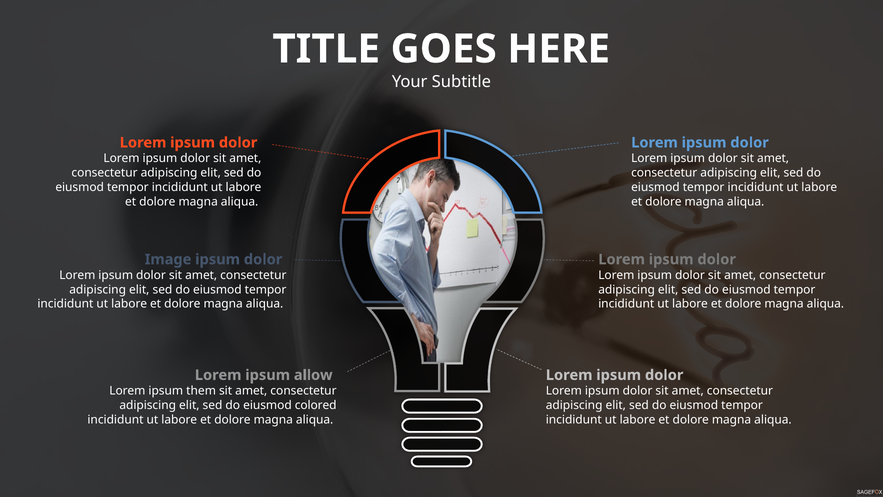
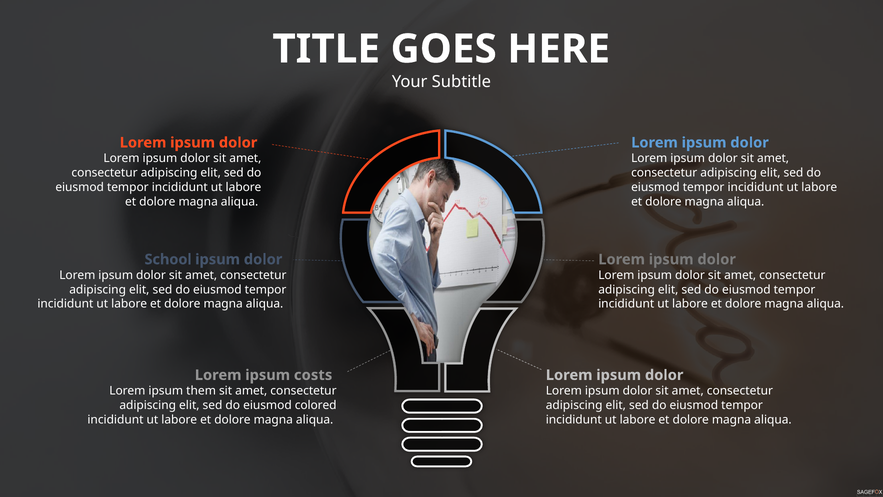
Image: Image -> School
allow: allow -> costs
